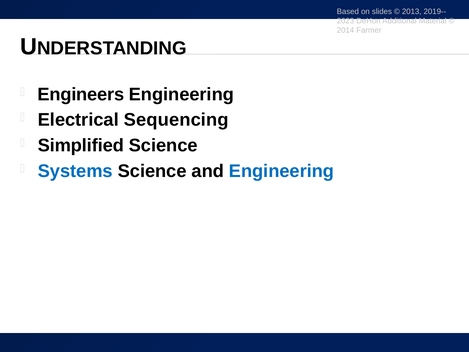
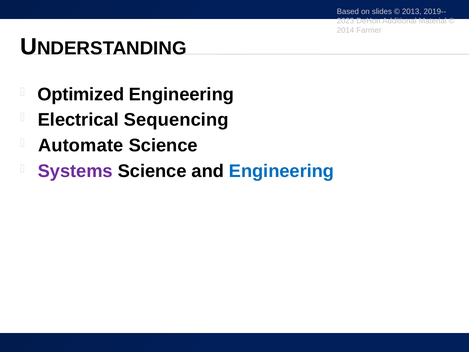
Engineers: Engineers -> Optimized
Simplified: Simplified -> Automate
Systems colour: blue -> purple
